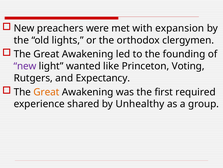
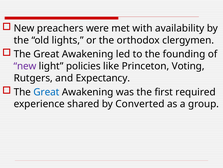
expansion: expansion -> availability
wanted: wanted -> policies
Great at (46, 92) colour: orange -> blue
Unhealthy: Unhealthy -> Converted
